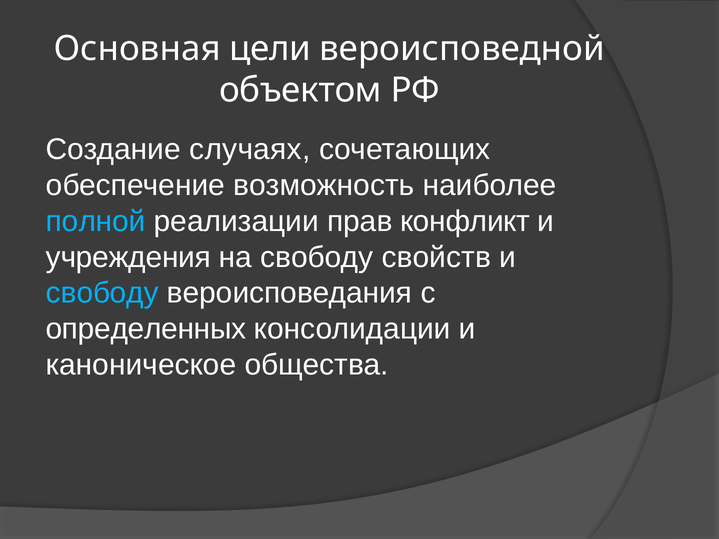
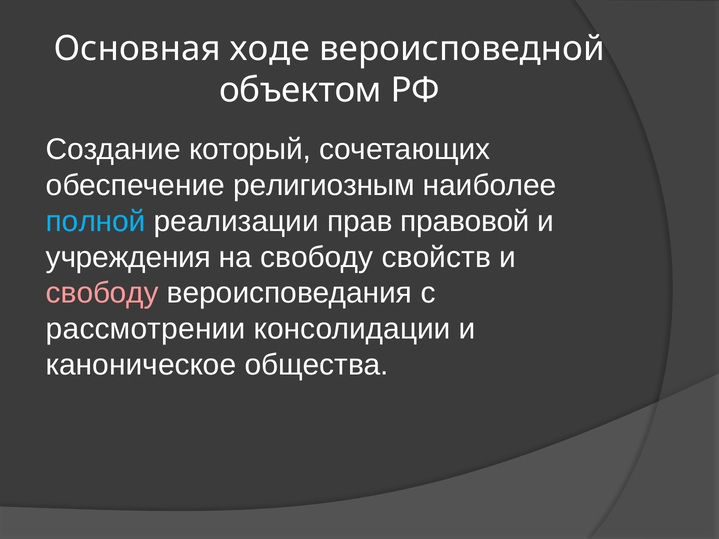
цели: цели -> ходе
случаях: случаях -> который
возможность: возможность -> религиозным
конфликт: конфликт -> правовой
свободу at (102, 293) colour: light blue -> pink
определенных: определенных -> рассмотрении
